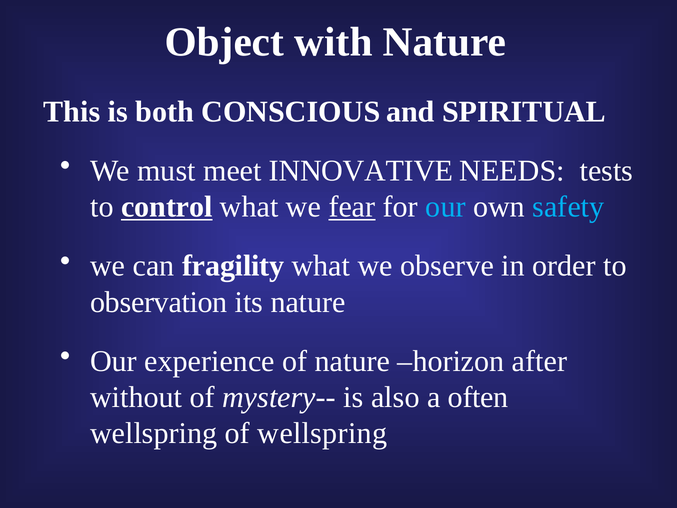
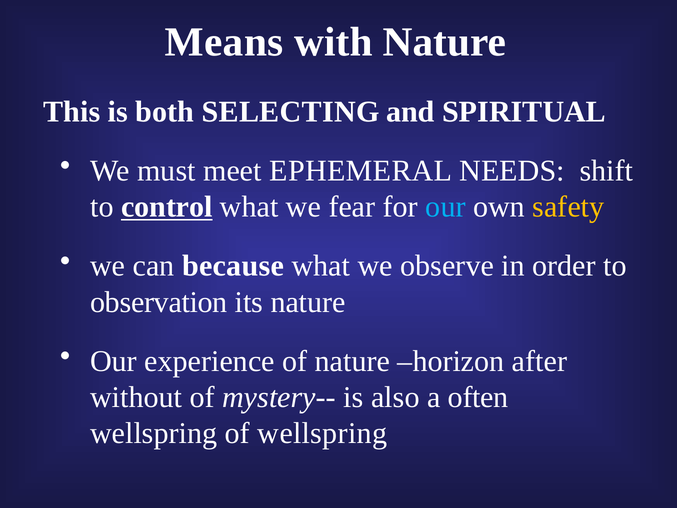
Object: Object -> Means
CONSCIOUS: CONSCIOUS -> SELECTING
INNOVATIVE: INNOVATIVE -> EPHEMERAL
tests: tests -> shift
fear underline: present -> none
safety colour: light blue -> yellow
fragility: fragility -> because
